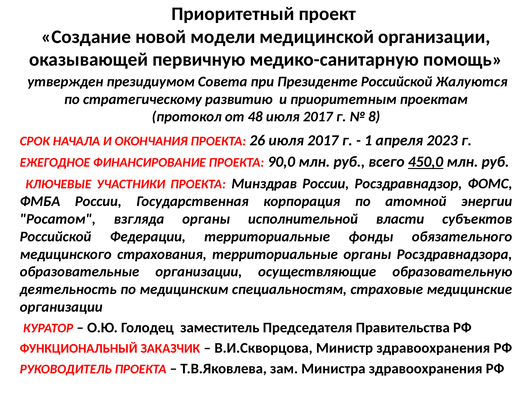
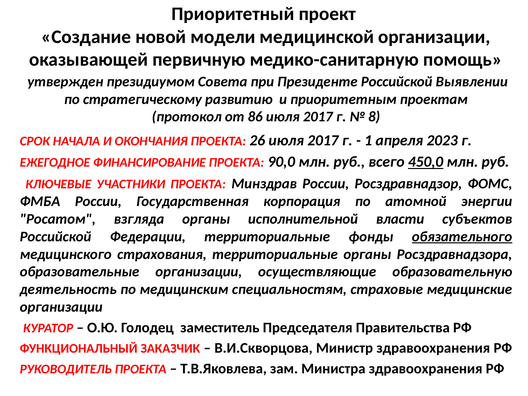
Жалуются: Жалуются -> Выявлении
48: 48 -> 86
обязательного underline: none -> present
